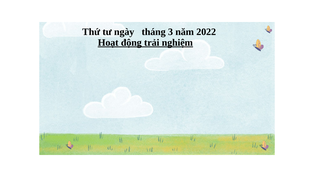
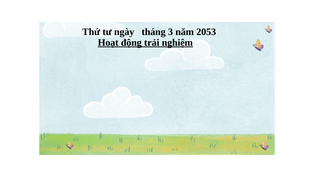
2022: 2022 -> 2053
